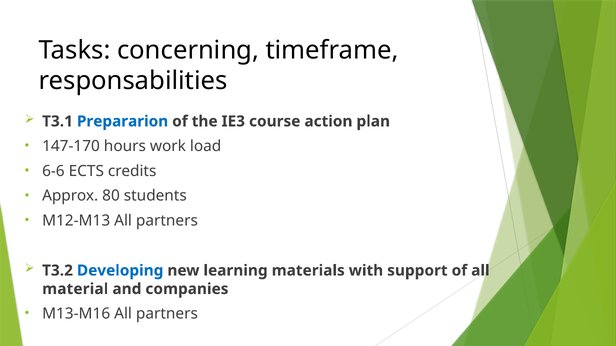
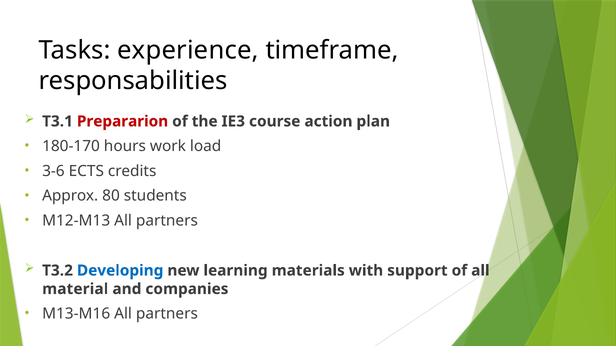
concerning: concerning -> experience
Prepararion colour: blue -> red
147-170: 147-170 -> 180-170
6-6: 6-6 -> 3-6
